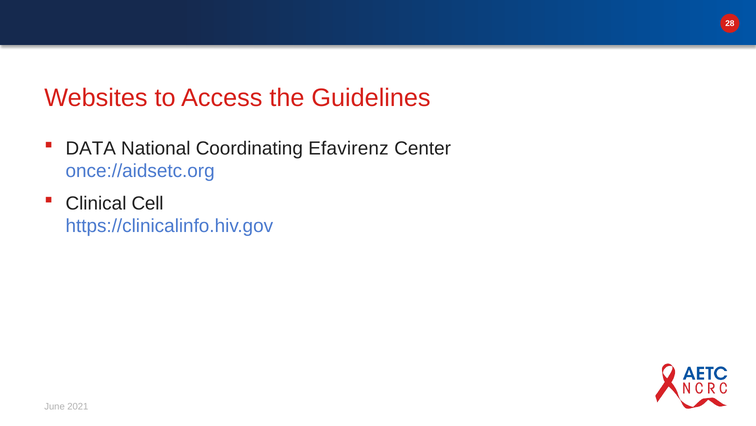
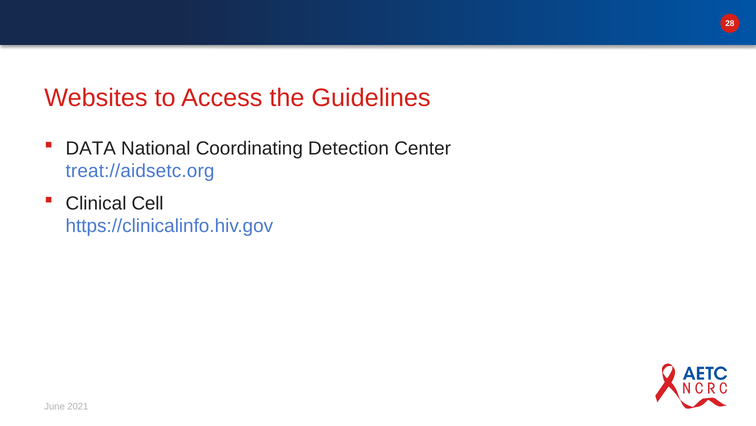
Efavirenz: Efavirenz -> Detection
once://aidsetc.org: once://aidsetc.org -> treat://aidsetc.org
